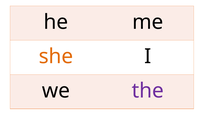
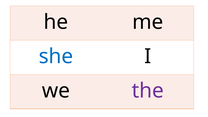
she colour: orange -> blue
